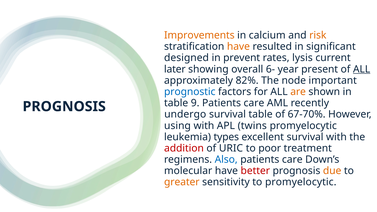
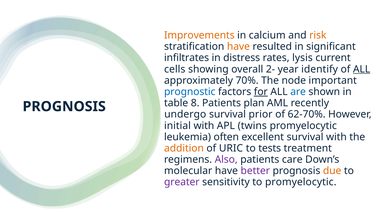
designed: designed -> infiltrates
prevent: prevent -> distress
later: later -> cells
6-: 6- -> 2-
present: present -> identify
82%: 82% -> 70%
for underline: none -> present
are colour: orange -> blue
9: 9 -> 8
care at (254, 103): care -> plan
survival table: table -> prior
67-70%: 67-70% -> 62-70%
using: using -> initial
types: types -> often
addition colour: red -> orange
poor: poor -> tests
Also colour: blue -> purple
better colour: red -> purple
greater colour: orange -> purple
